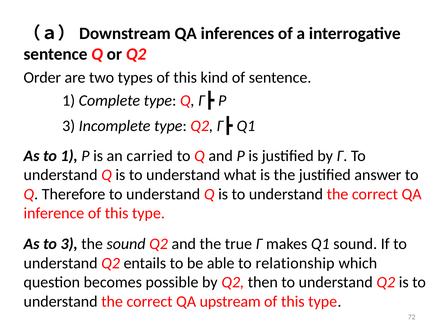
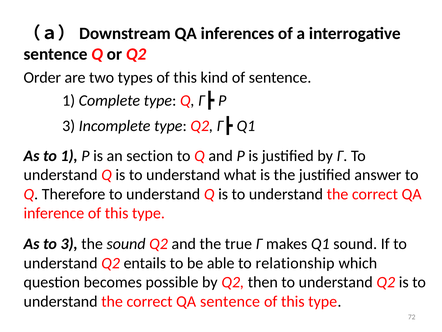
carried: carried -> section
QA upstream: upstream -> sentence
